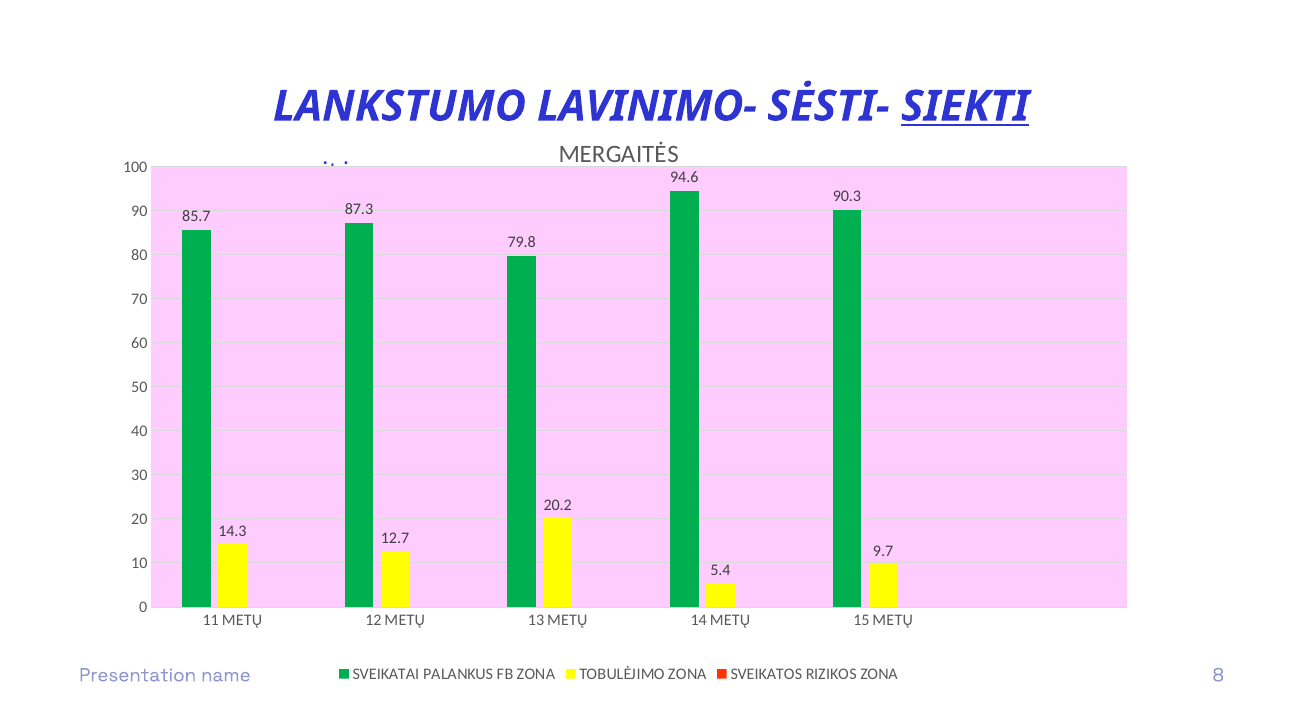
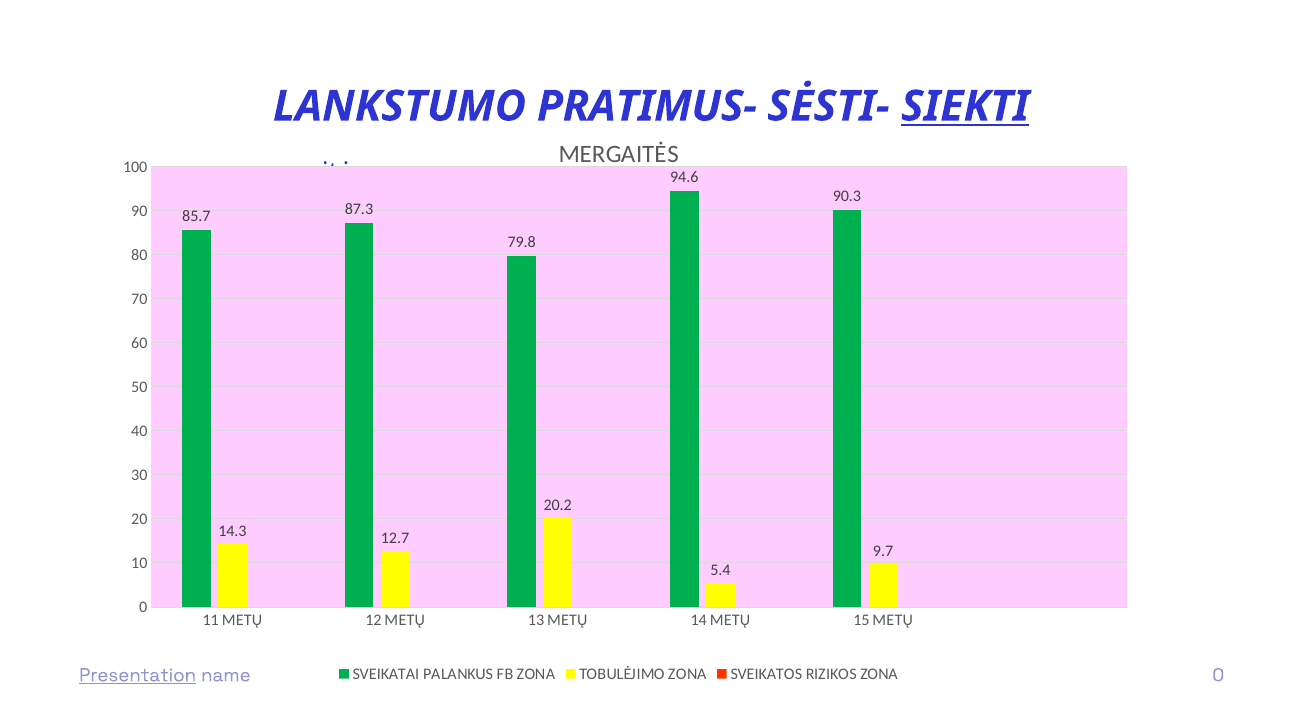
LAVINIMO-: LAVINIMO- -> PRATIMUS-
Presentation underline: none -> present
name 8: 8 -> 0
